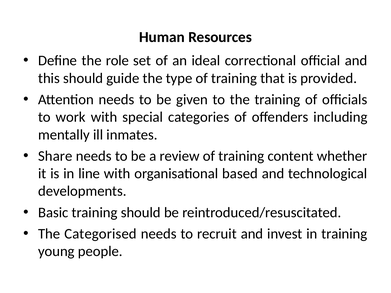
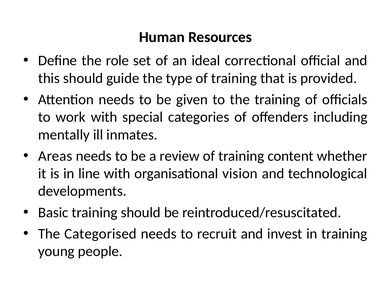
Share: Share -> Areas
based: based -> vision
